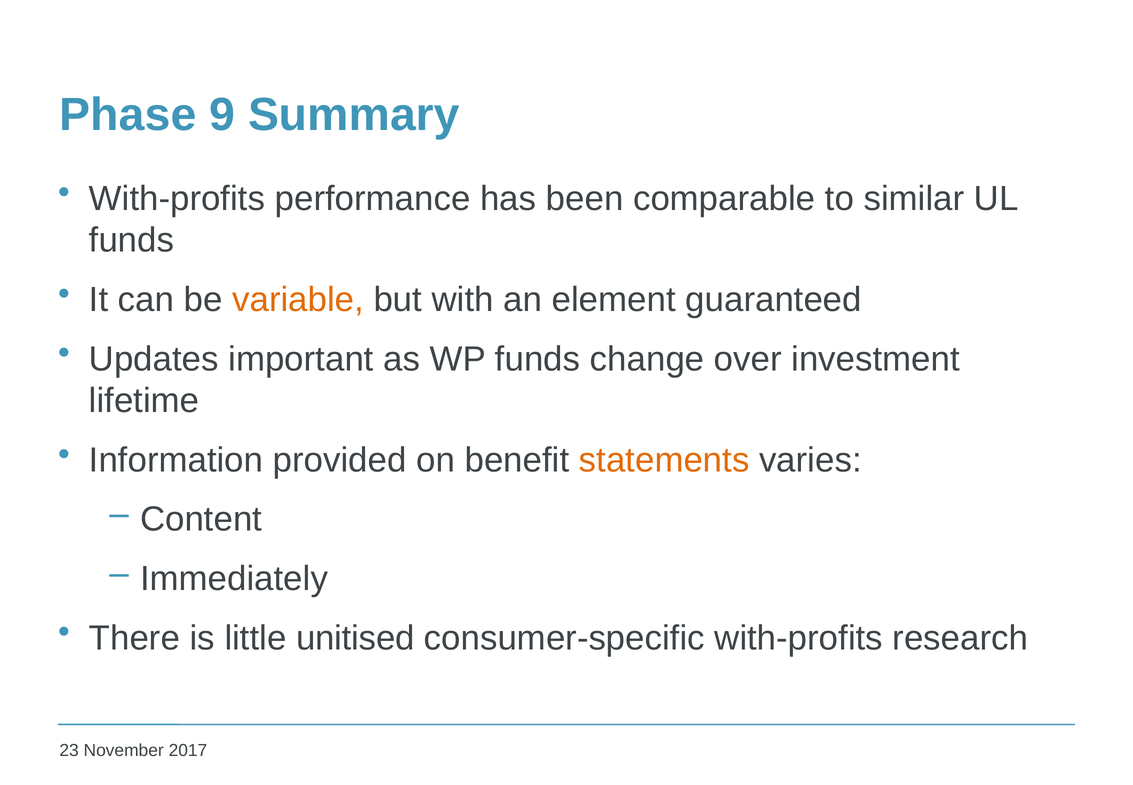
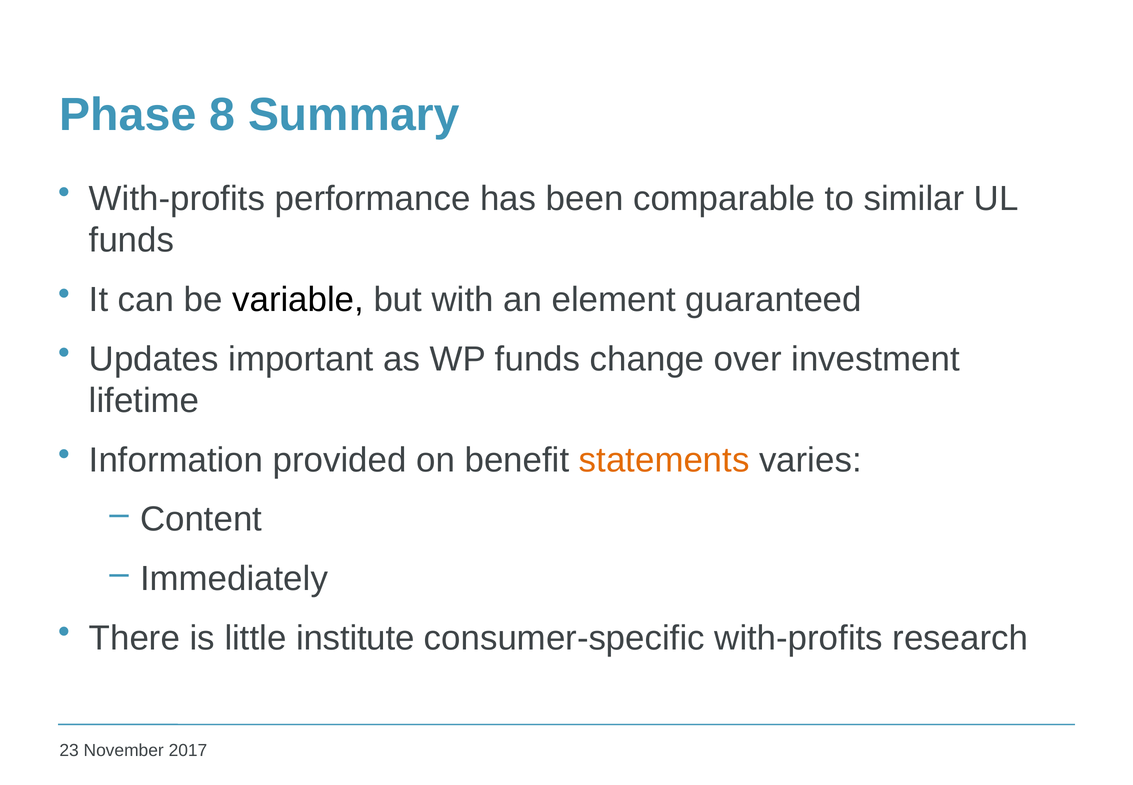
9: 9 -> 8
variable colour: orange -> black
unitised: unitised -> institute
